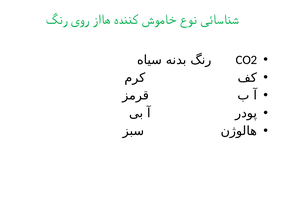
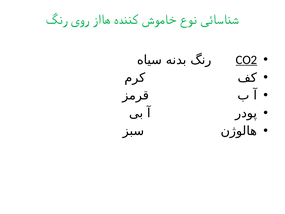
CO2 underline: none -> present
